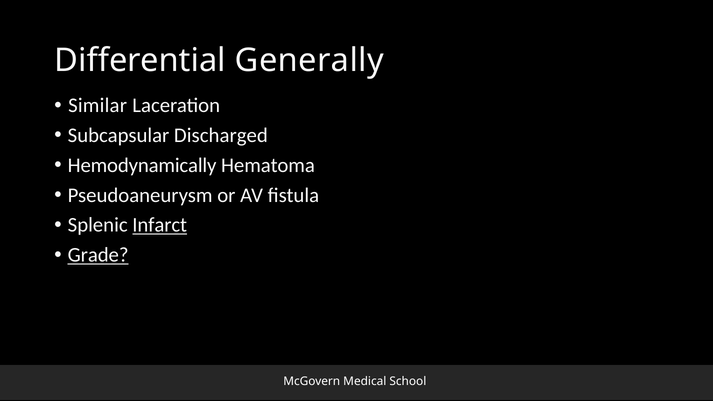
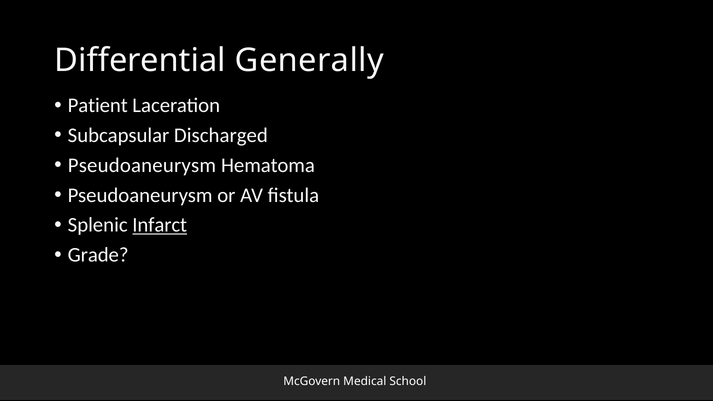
Similar: Similar -> Patient
Hemodynamically at (142, 165): Hemodynamically -> Pseudoaneurysm
Grade underline: present -> none
